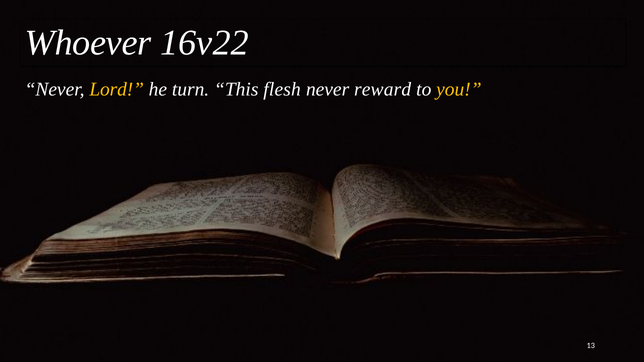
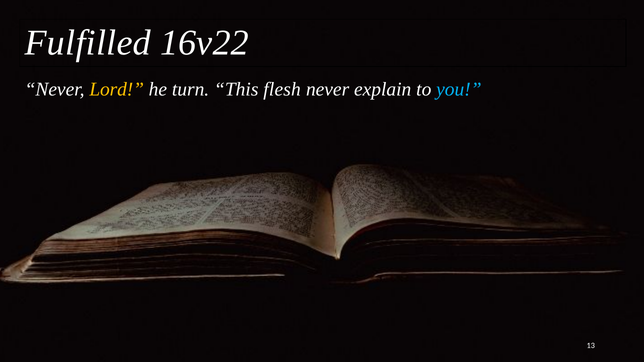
Whoever: Whoever -> Fulfilled
reward: reward -> explain
you colour: yellow -> light blue
